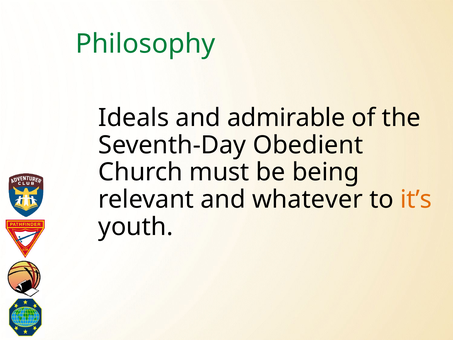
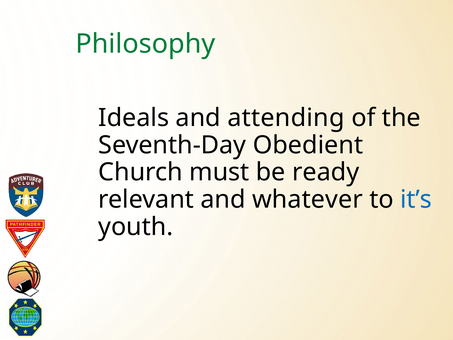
admirable: admirable -> attending
being: being -> ready
it’s colour: orange -> blue
